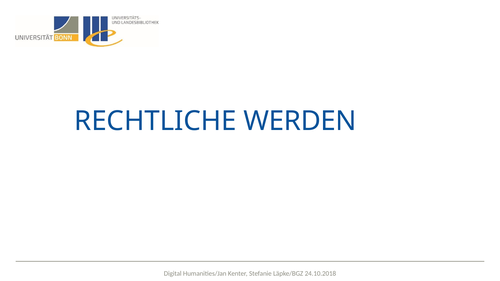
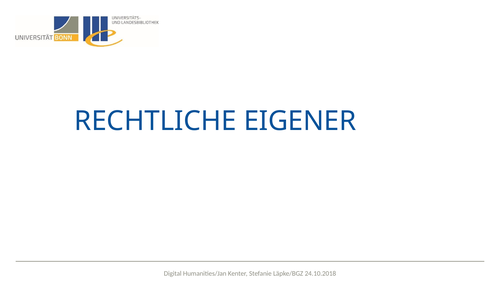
WERDEN: WERDEN -> EIGENER
